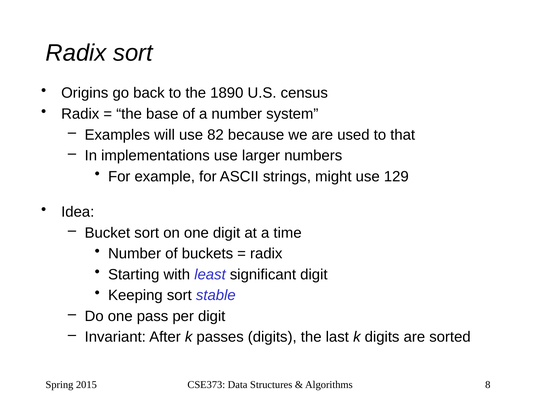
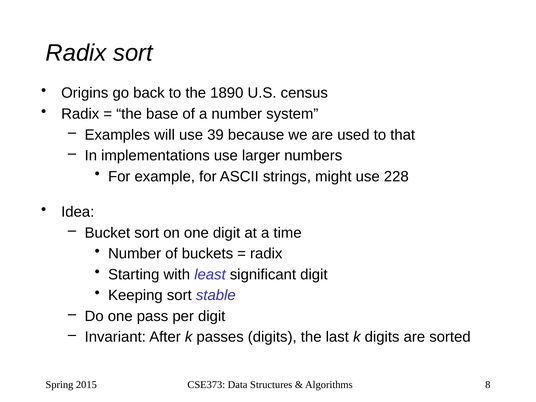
82: 82 -> 39
129: 129 -> 228
